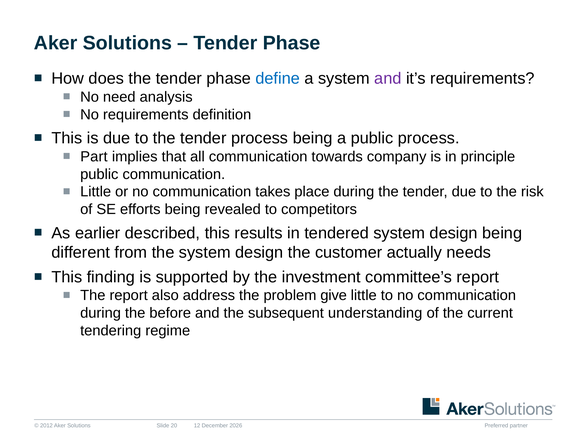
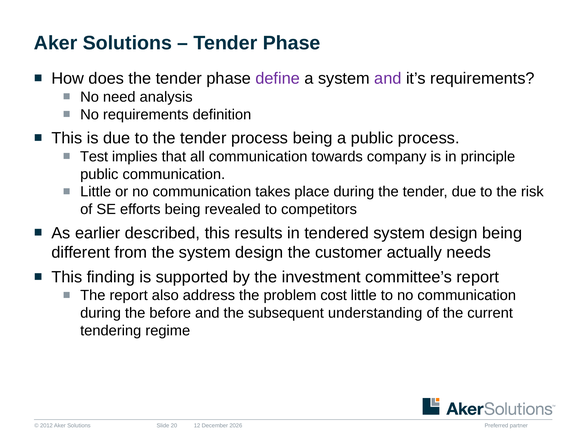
define colour: blue -> purple
Part: Part -> Test
give: give -> cost
